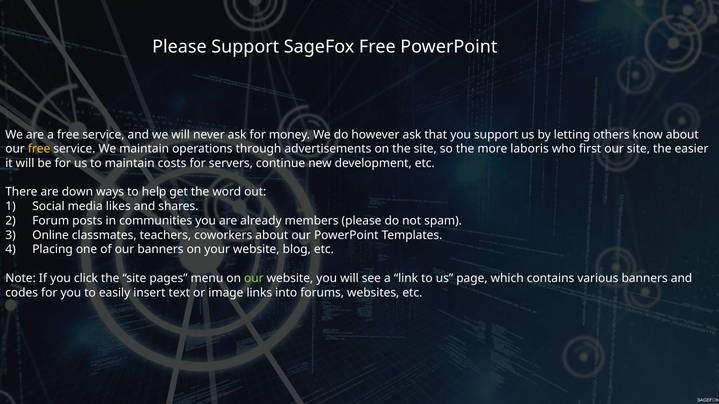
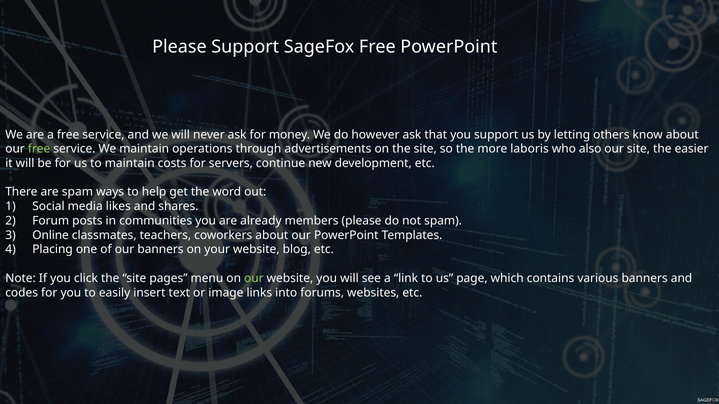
free at (39, 149) colour: yellow -> light green
first: first -> also
are down: down -> spam
